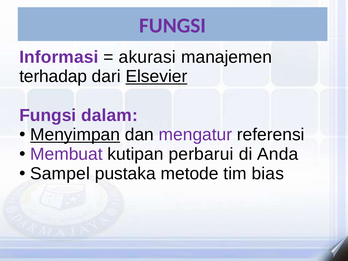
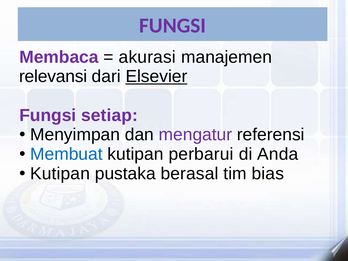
Informasi: Informasi -> Membaca
terhadap: terhadap -> relevansi
dalam: dalam -> setiap
Menyimpan underline: present -> none
Membuat colour: purple -> blue
Sampel at (60, 174): Sampel -> Kutipan
metode: metode -> berasal
